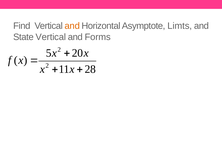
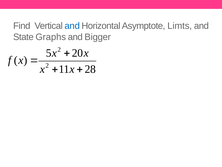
and at (72, 26) colour: orange -> blue
State Vertical: Vertical -> Graphs
Forms: Forms -> Bigger
